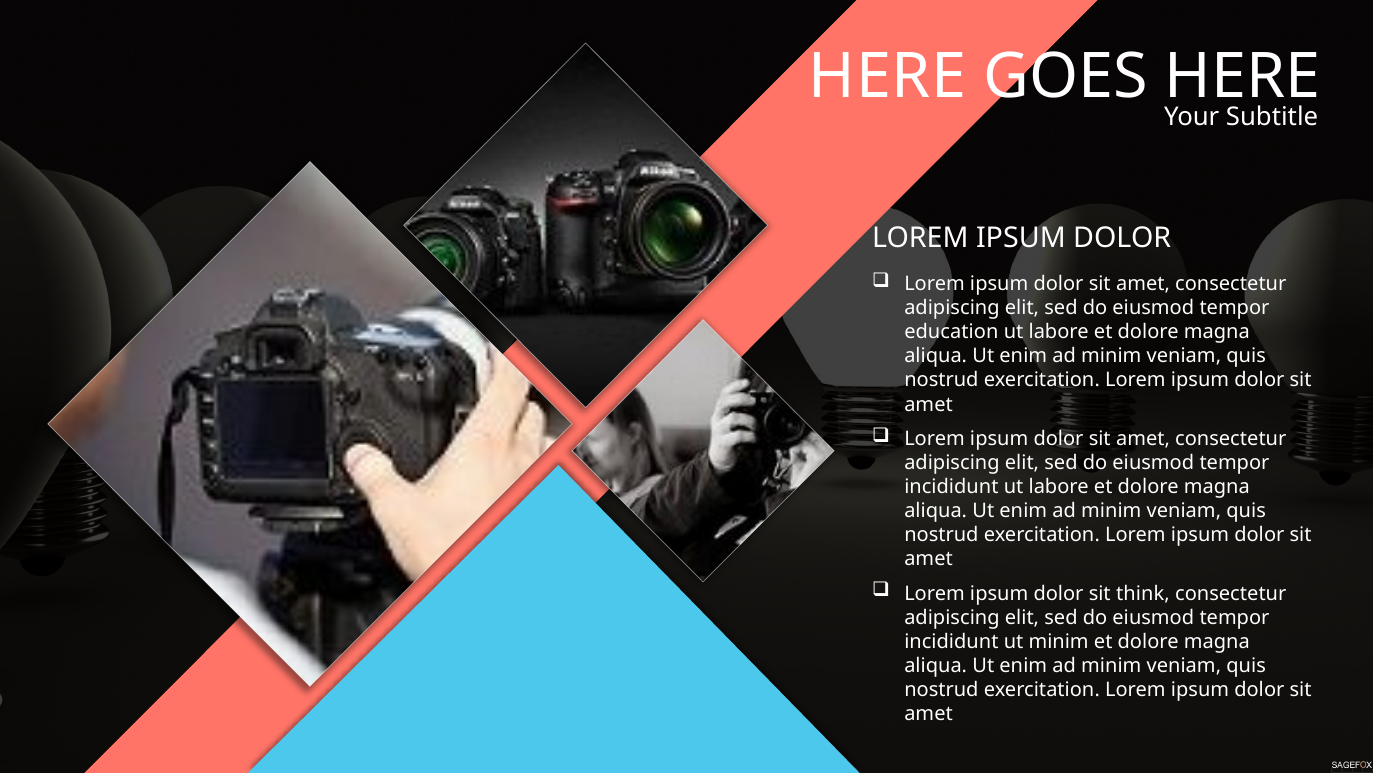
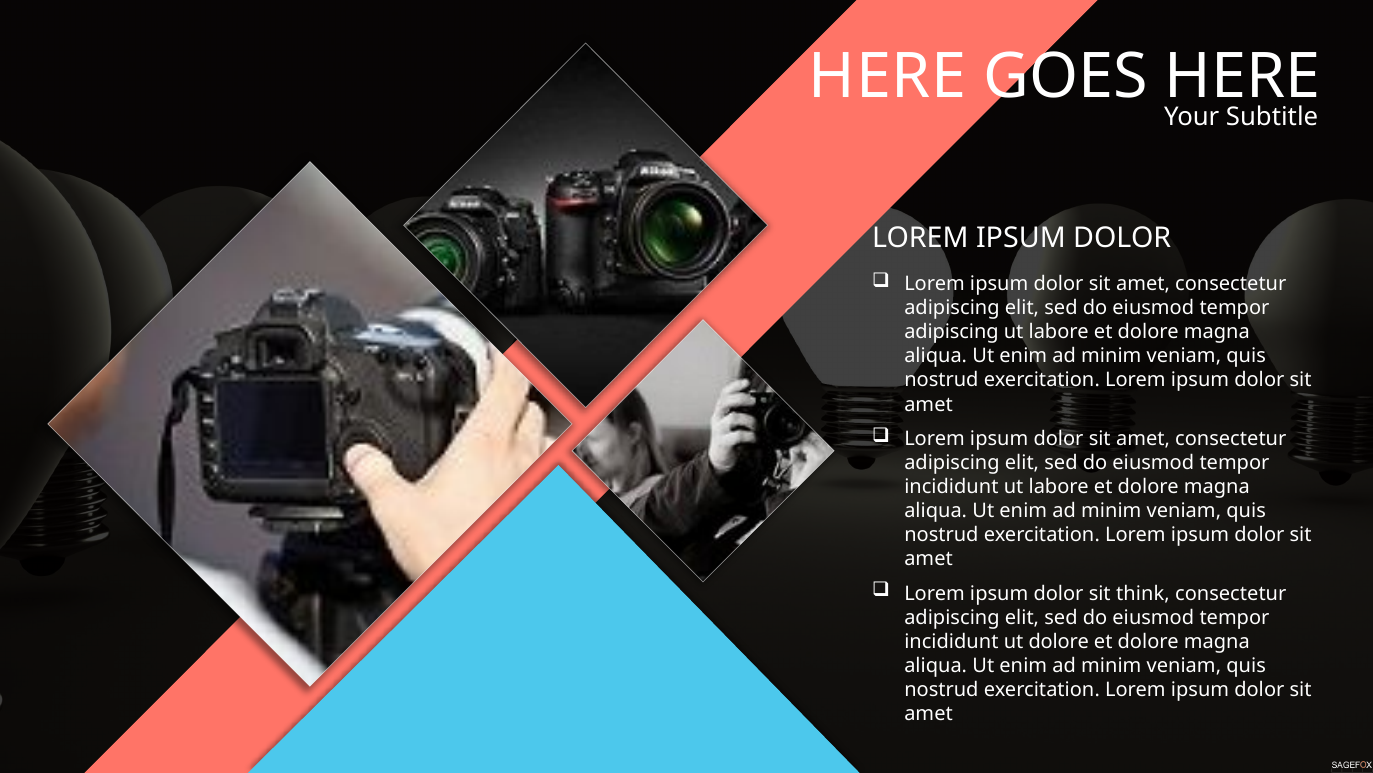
education at (951, 332): education -> adipiscing
ut minim: minim -> dolore
